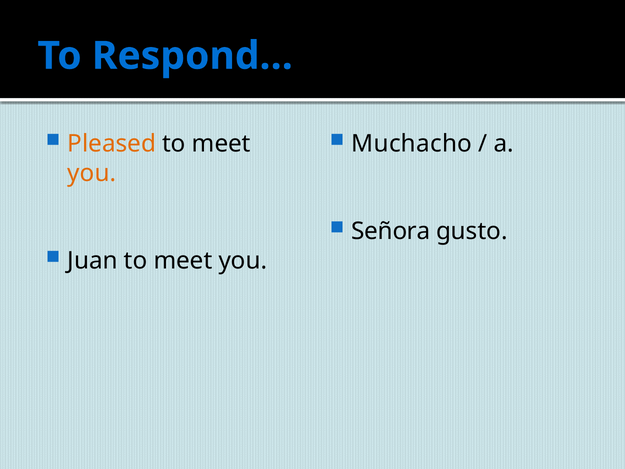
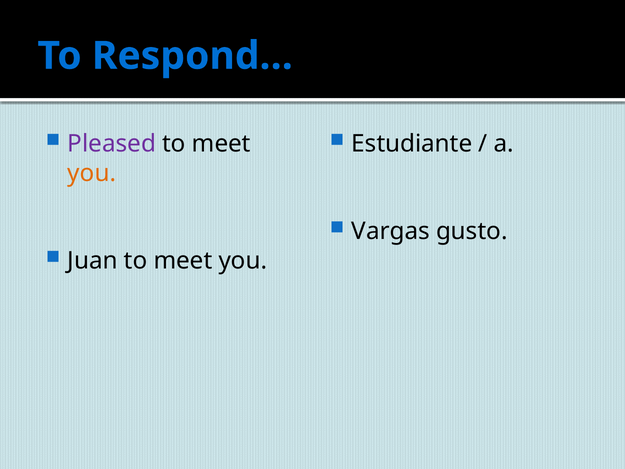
Pleased colour: orange -> purple
Muchacho: Muchacho -> Estudiante
Señora: Señora -> Vargas
